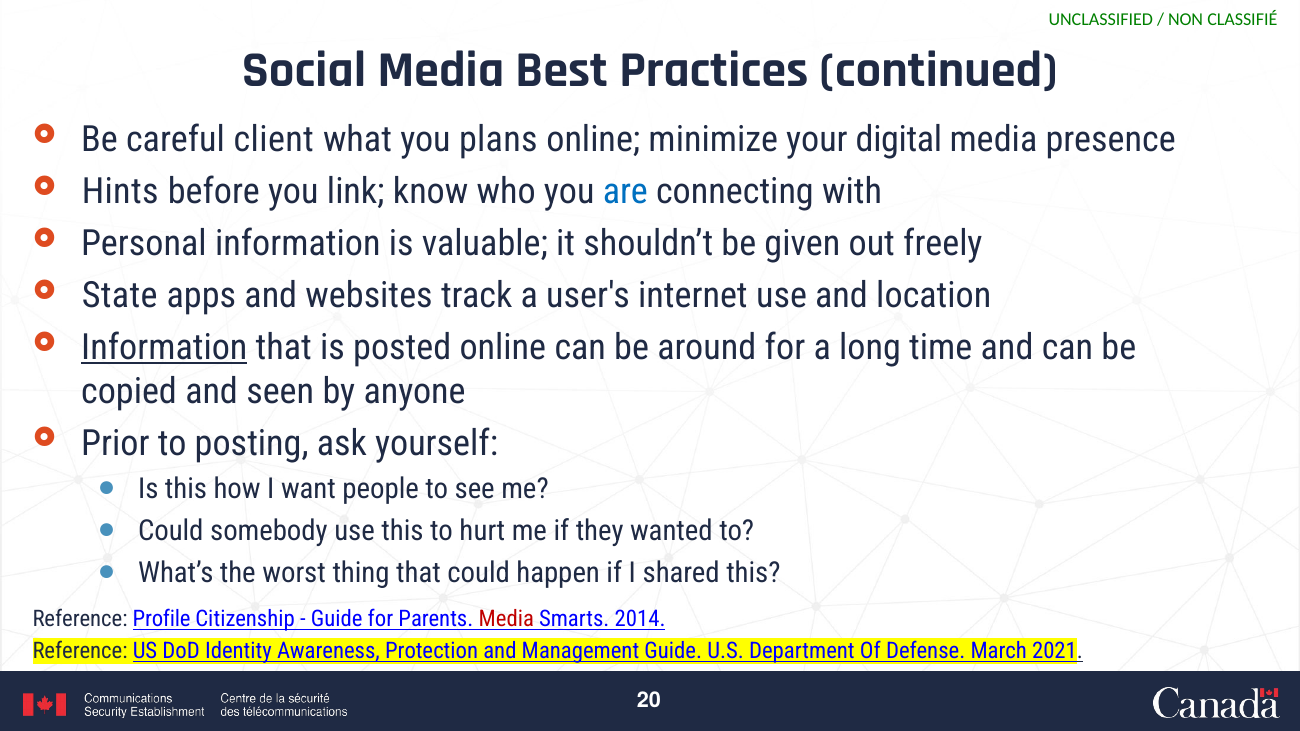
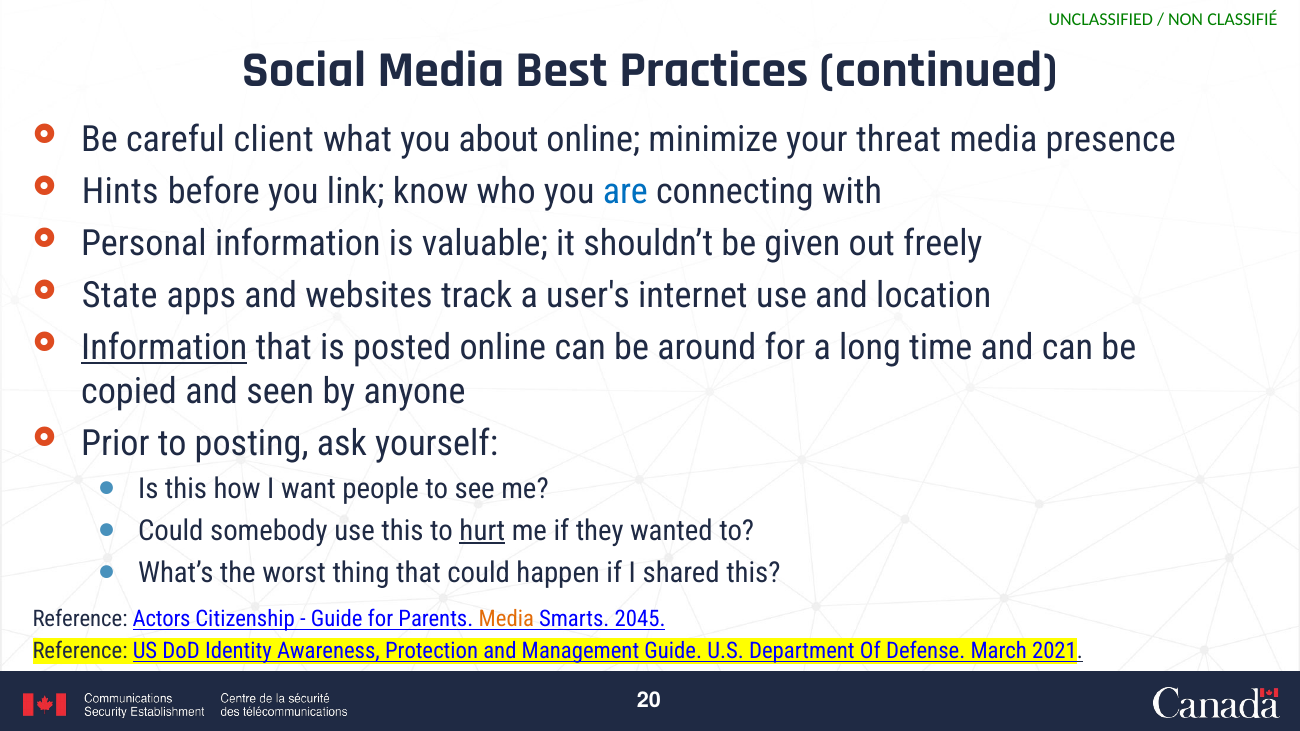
plans: plans -> about
digital: digital -> threat
hurt underline: none -> present
Profile: Profile -> Actors
Media at (506, 620) colour: red -> orange
2014: 2014 -> 2045
